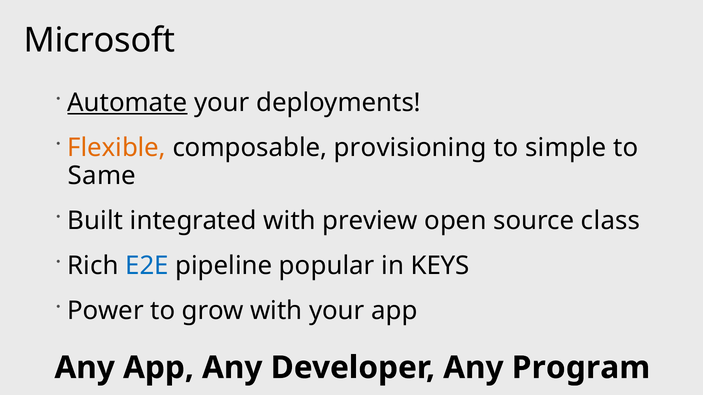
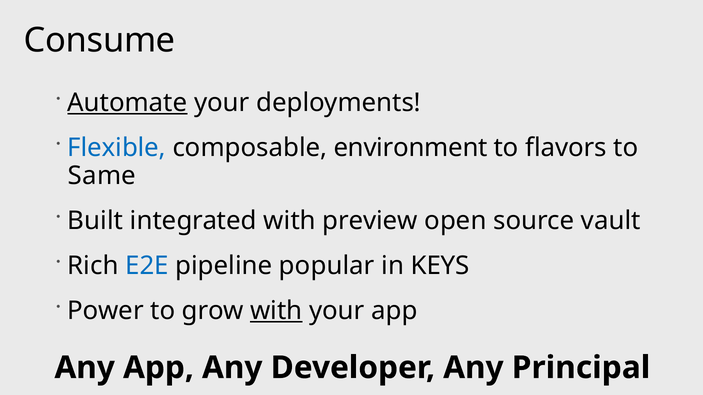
Microsoft: Microsoft -> Consume
Flexible colour: orange -> blue
provisioning: provisioning -> environment
simple: simple -> flavors
class: class -> vault
with at (276, 311) underline: none -> present
Program: Program -> Principal
